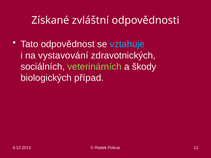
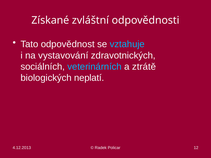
veterinárních colour: light green -> light blue
škody: škody -> ztrátě
případ: případ -> neplatí
